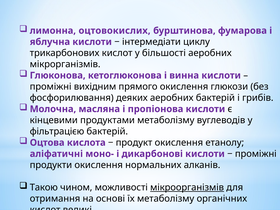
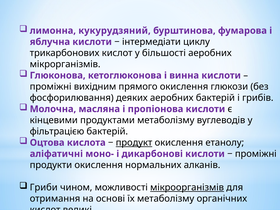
оцтовокислих: оцтовокислих -> кукурудзяний
продукт underline: none -> present
Такою: Такою -> Гриби
